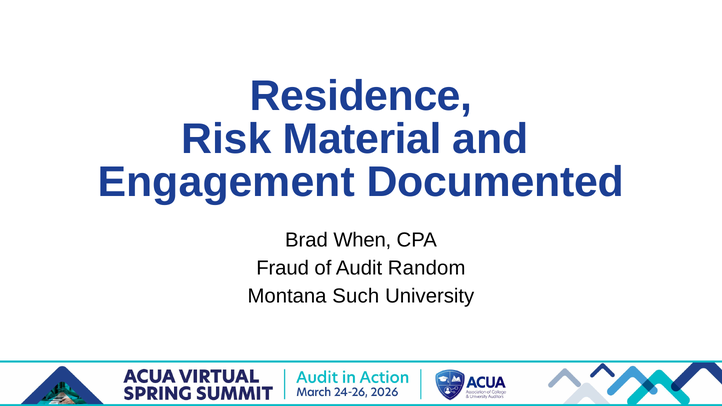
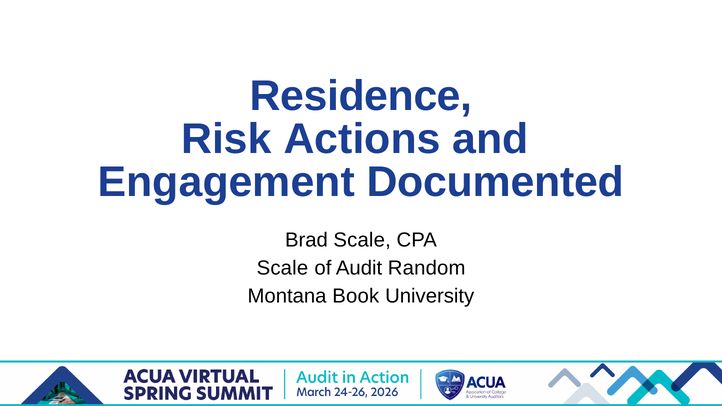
Material: Material -> Actions
Brad When: When -> Scale
Fraud at (283, 268): Fraud -> Scale
Such: Such -> Book
